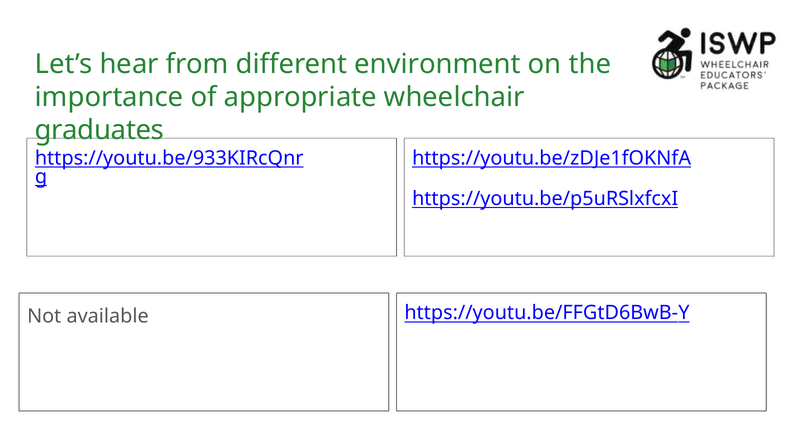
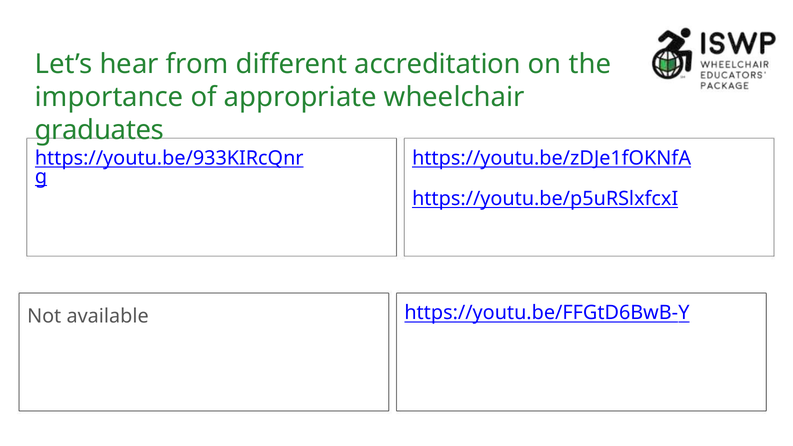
environment: environment -> accreditation
